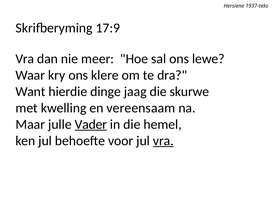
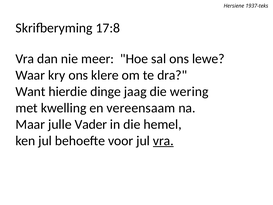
17:9: 17:9 -> 17:8
skurwe: skurwe -> wering
Vader underline: present -> none
